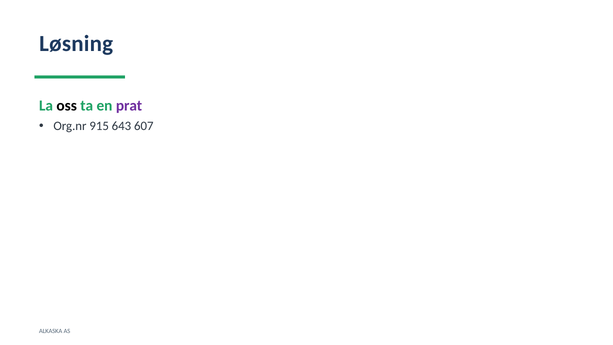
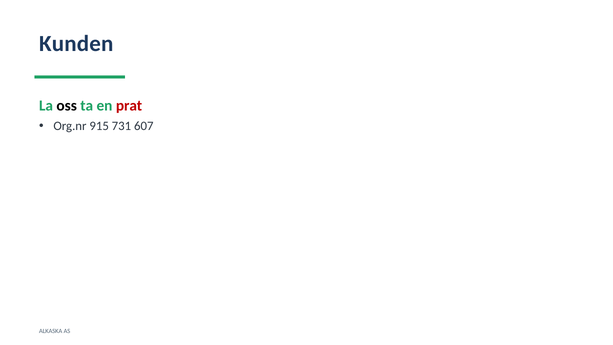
Løsning: Løsning -> Kunden
prat colour: purple -> red
643: 643 -> 731
